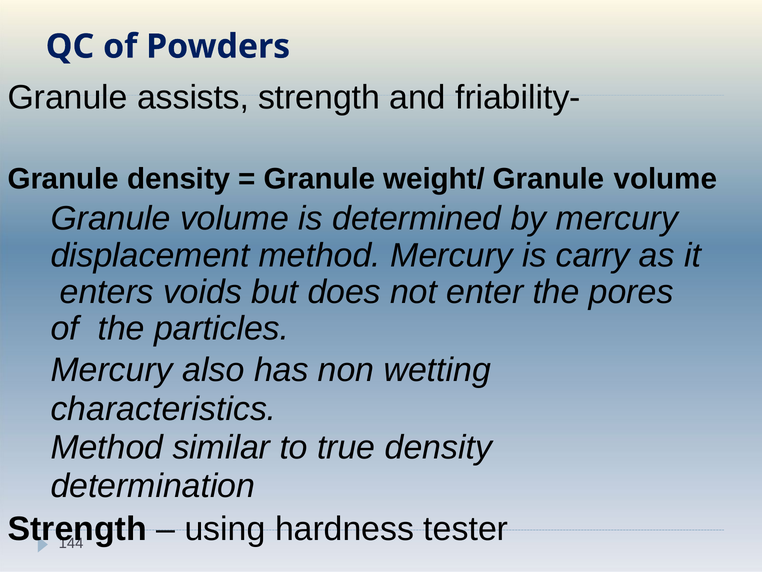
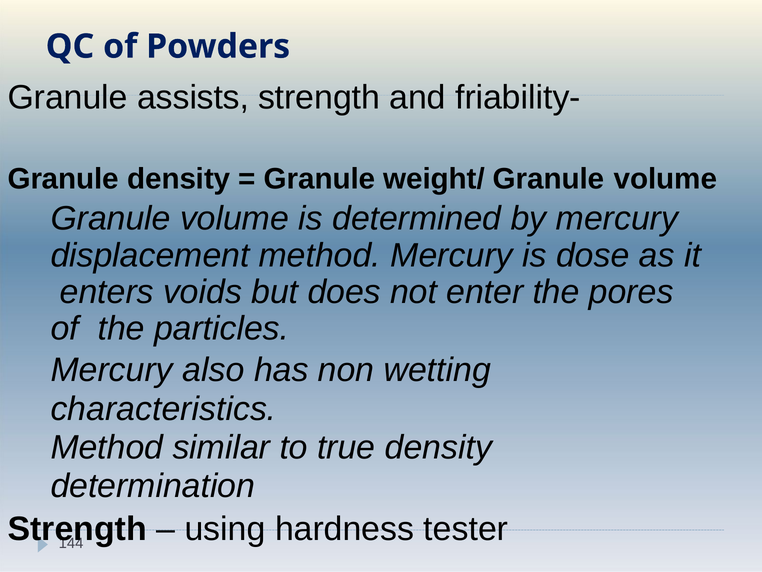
carry: carry -> dose
